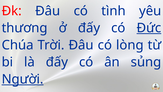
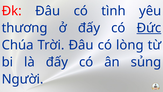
Người underline: present -> none
